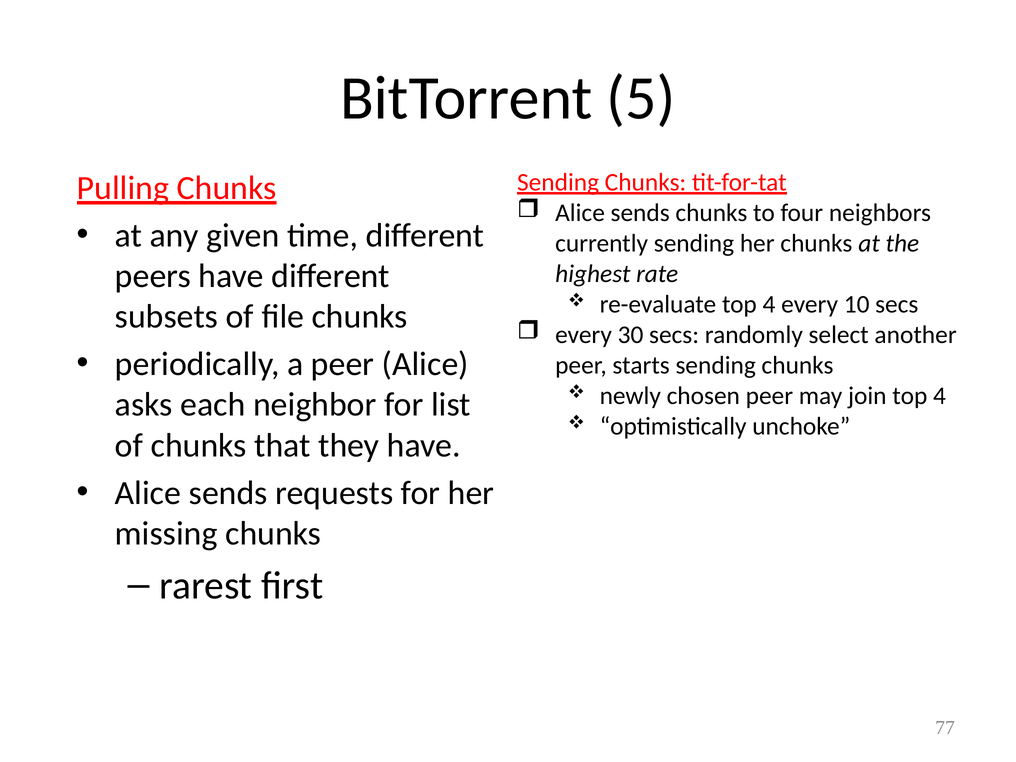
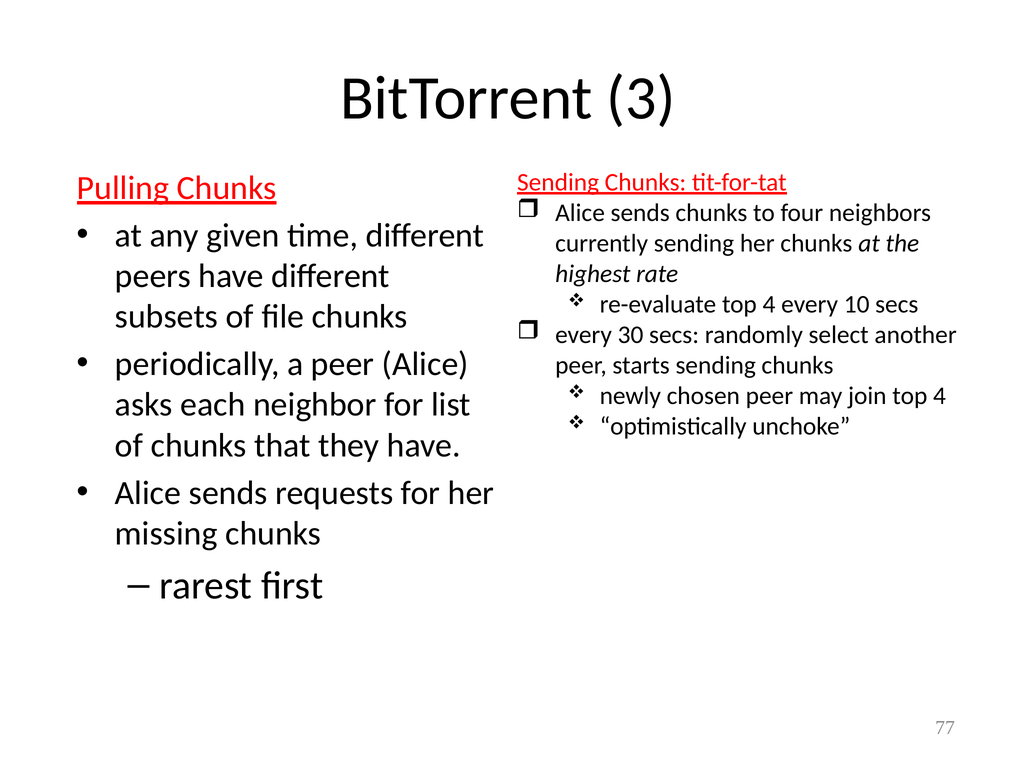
5: 5 -> 3
